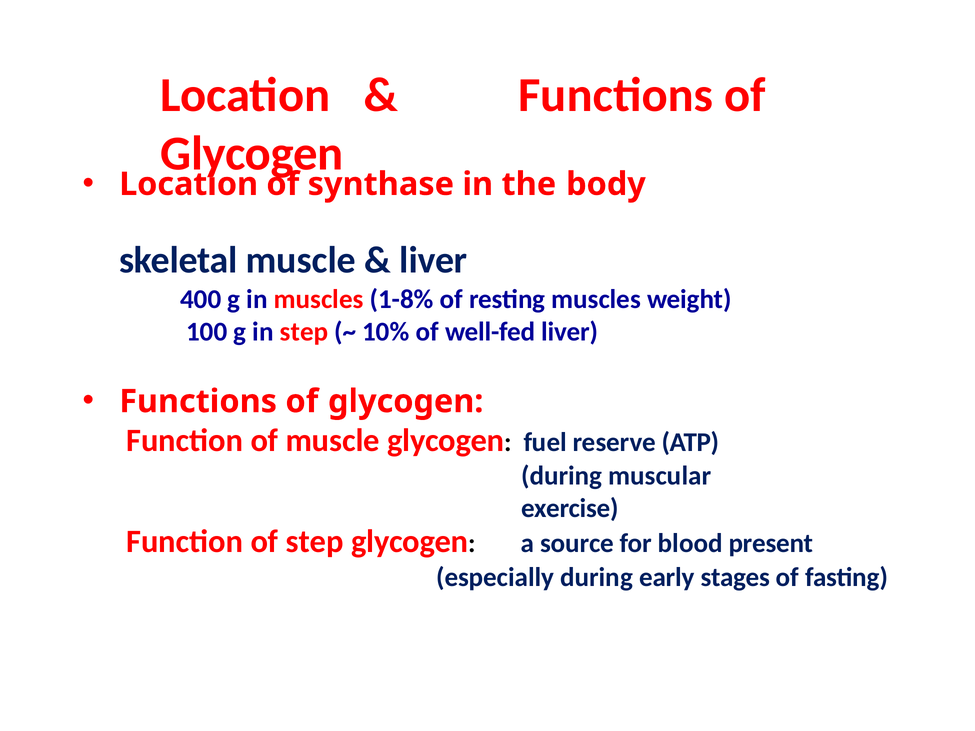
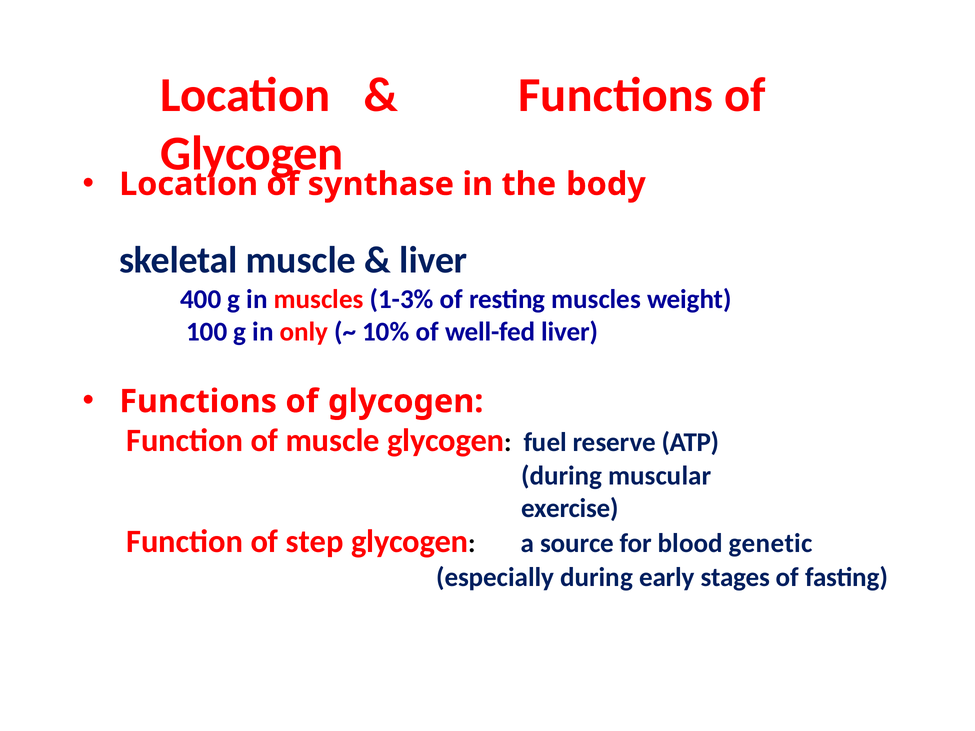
1-8%: 1-8% -> 1-3%
in step: step -> only
present: present -> genetic
